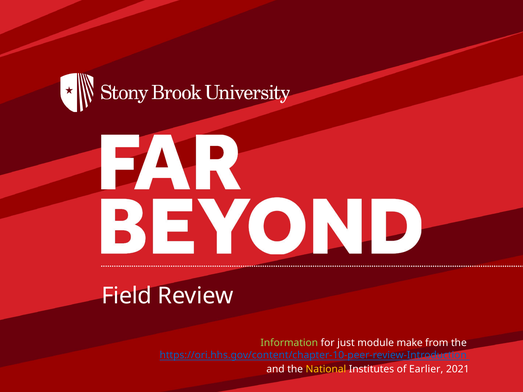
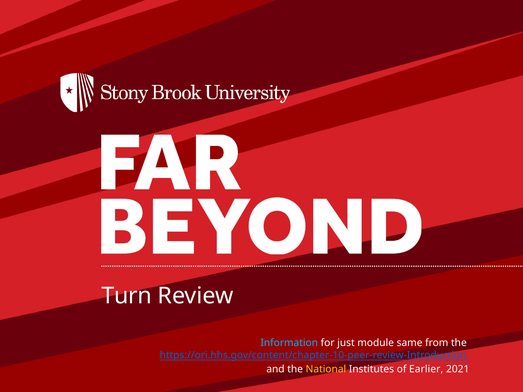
Field: Field -> Turn
Information colour: light green -> light blue
make: make -> same
